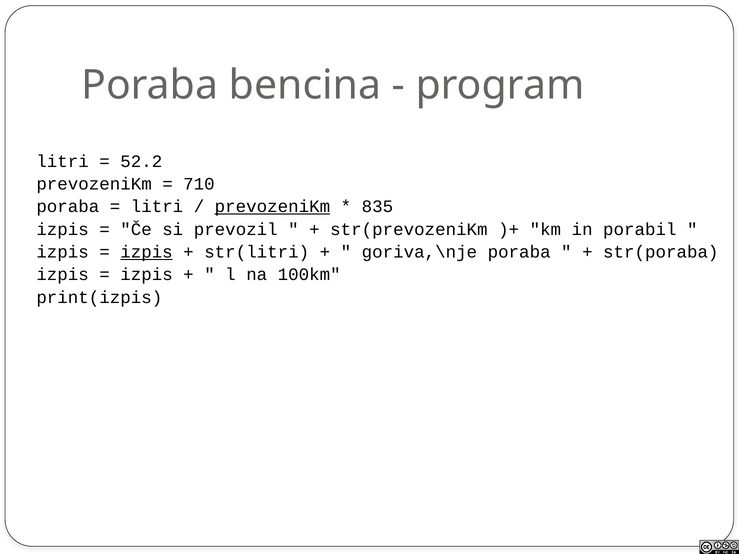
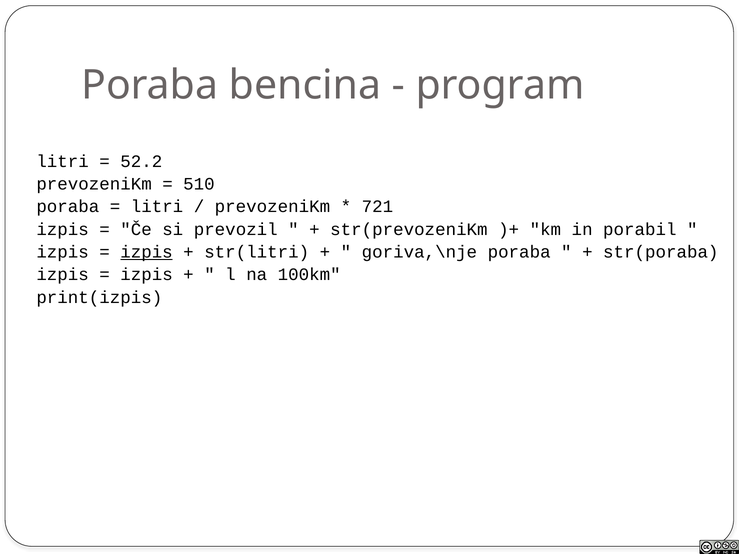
710: 710 -> 510
prevozeniKm at (272, 207) underline: present -> none
835: 835 -> 721
